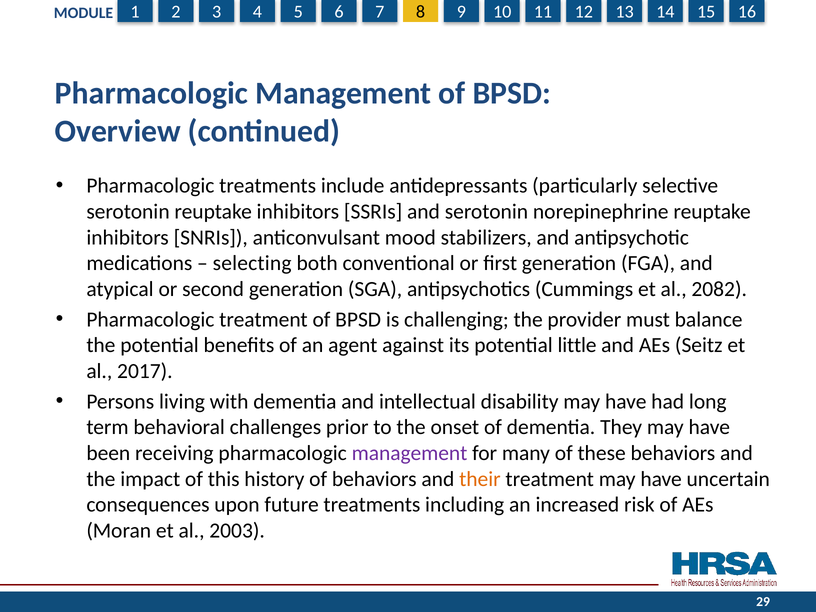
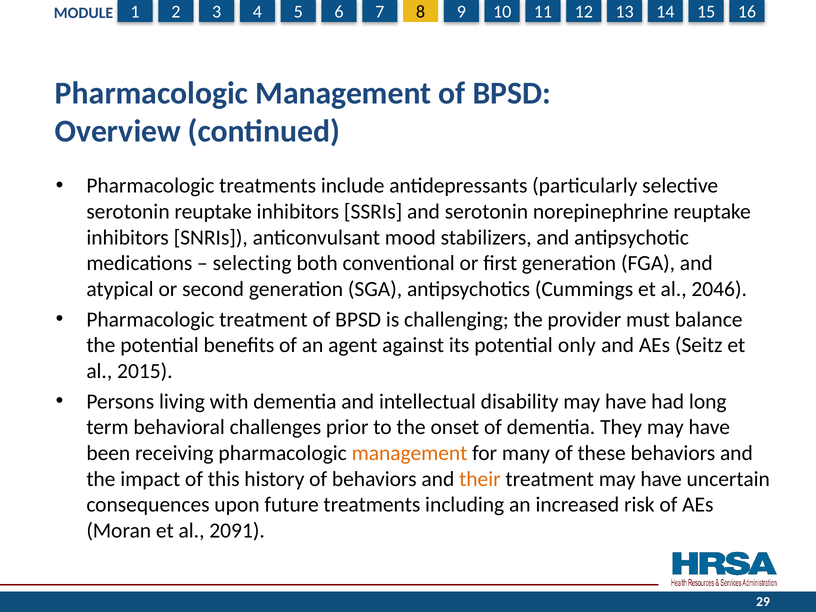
2082: 2082 -> 2046
little: little -> only
2017: 2017 -> 2015
management at (410, 453) colour: purple -> orange
2003: 2003 -> 2091
